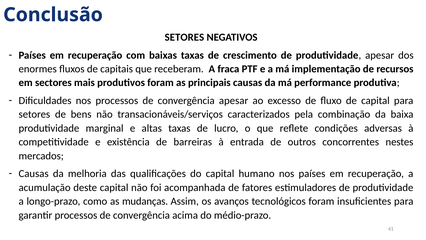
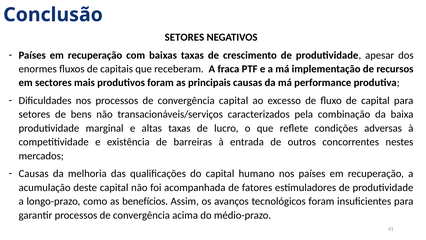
convergência apesar: apesar -> capital
mudanças: mudanças -> benefícios
